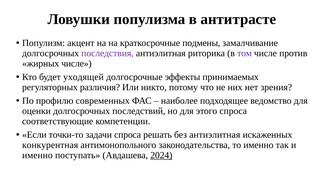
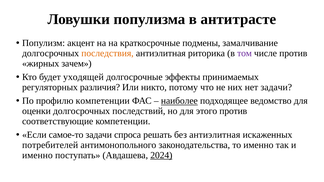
последствия colour: purple -> orange
жирных числе: числе -> зачем
нет зрения: зрения -> задачи
профилю современных: современных -> компетенции
наиболее underline: none -> present
этого спроса: спроса -> против
точки-то: точки-то -> самое-то
конкурентная: конкурентная -> потребителей
